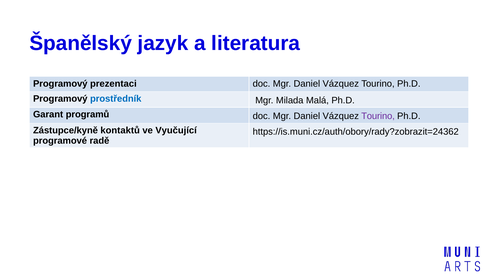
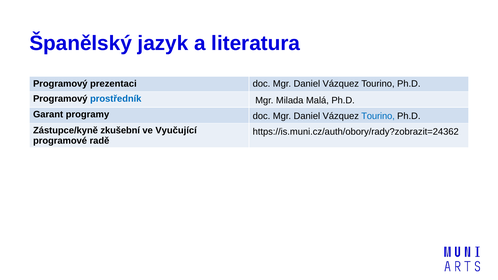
programů: programů -> programy
Tourino at (378, 116) colour: purple -> blue
kontaktů: kontaktů -> zkušební
